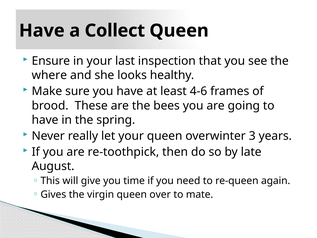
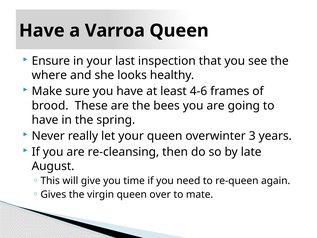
Collect: Collect -> Varroa
re-toothpick: re-toothpick -> re-cleansing
